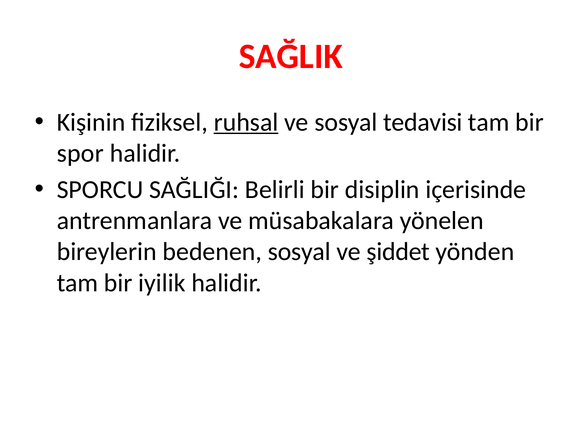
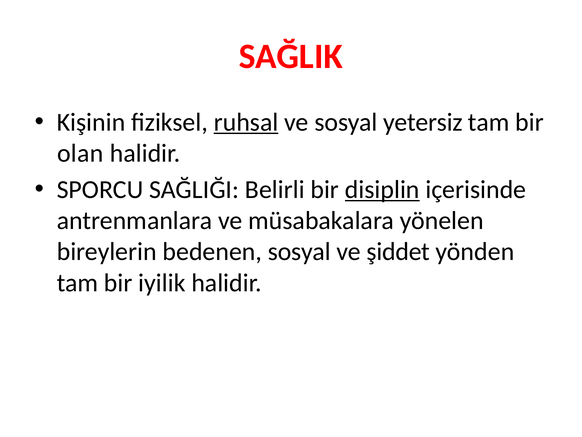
tedavisi: tedavisi -> yetersiz
spor: spor -> olan
disiplin underline: none -> present
